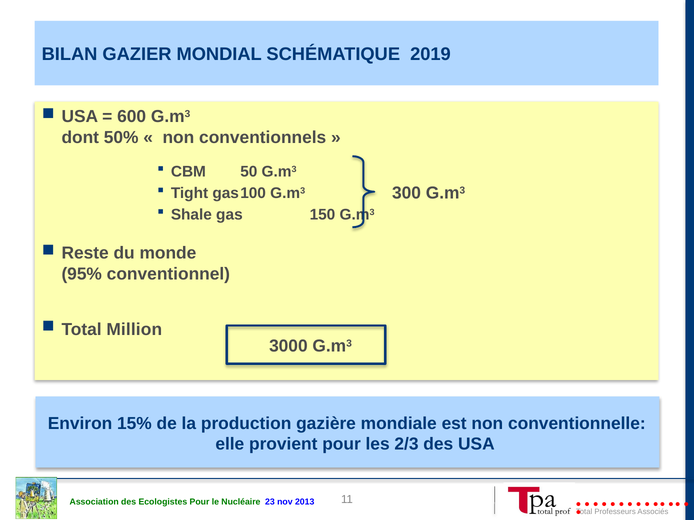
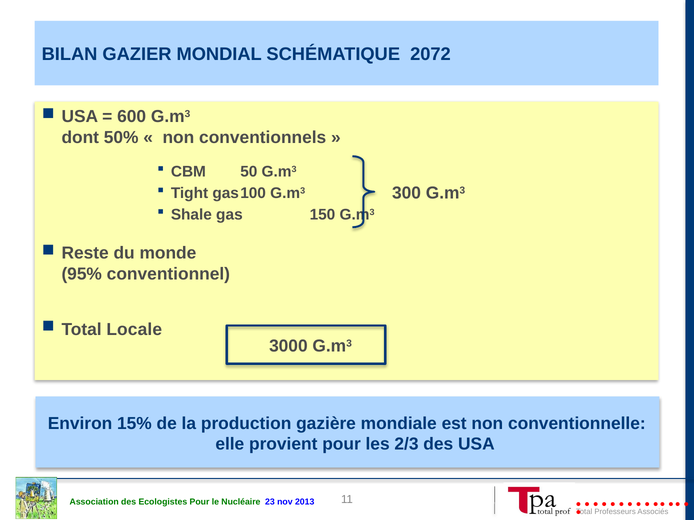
2019: 2019 -> 2072
Million: Million -> Locale
